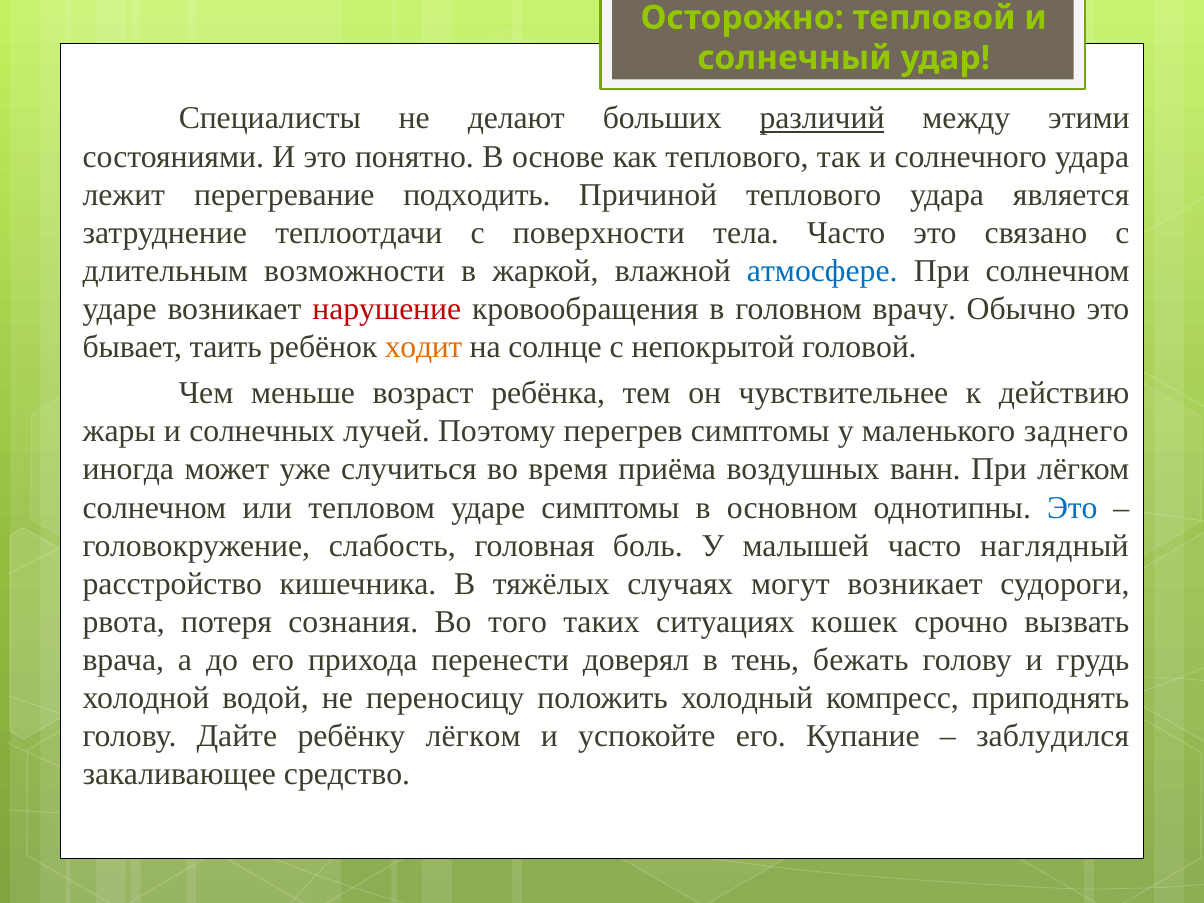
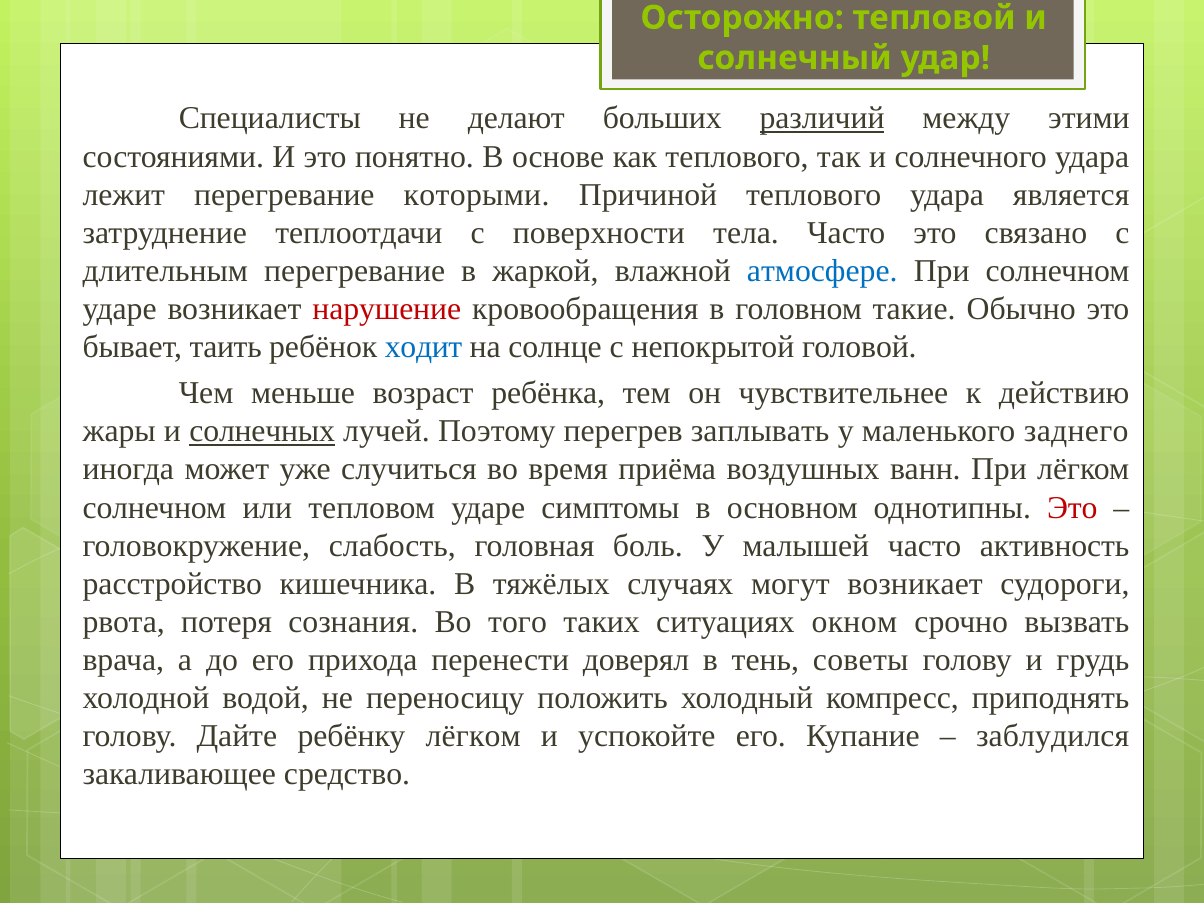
подходить: подходить -> которыми
длительным возможности: возможности -> перегревание
врачу: врачу -> такие
ходит colour: orange -> blue
солнечных underline: none -> present
перегрев симптомы: симптомы -> заплывать
Это at (1072, 508) colour: blue -> red
наглядный: наглядный -> активность
кошек: кошек -> окном
бежать: бежать -> советы
